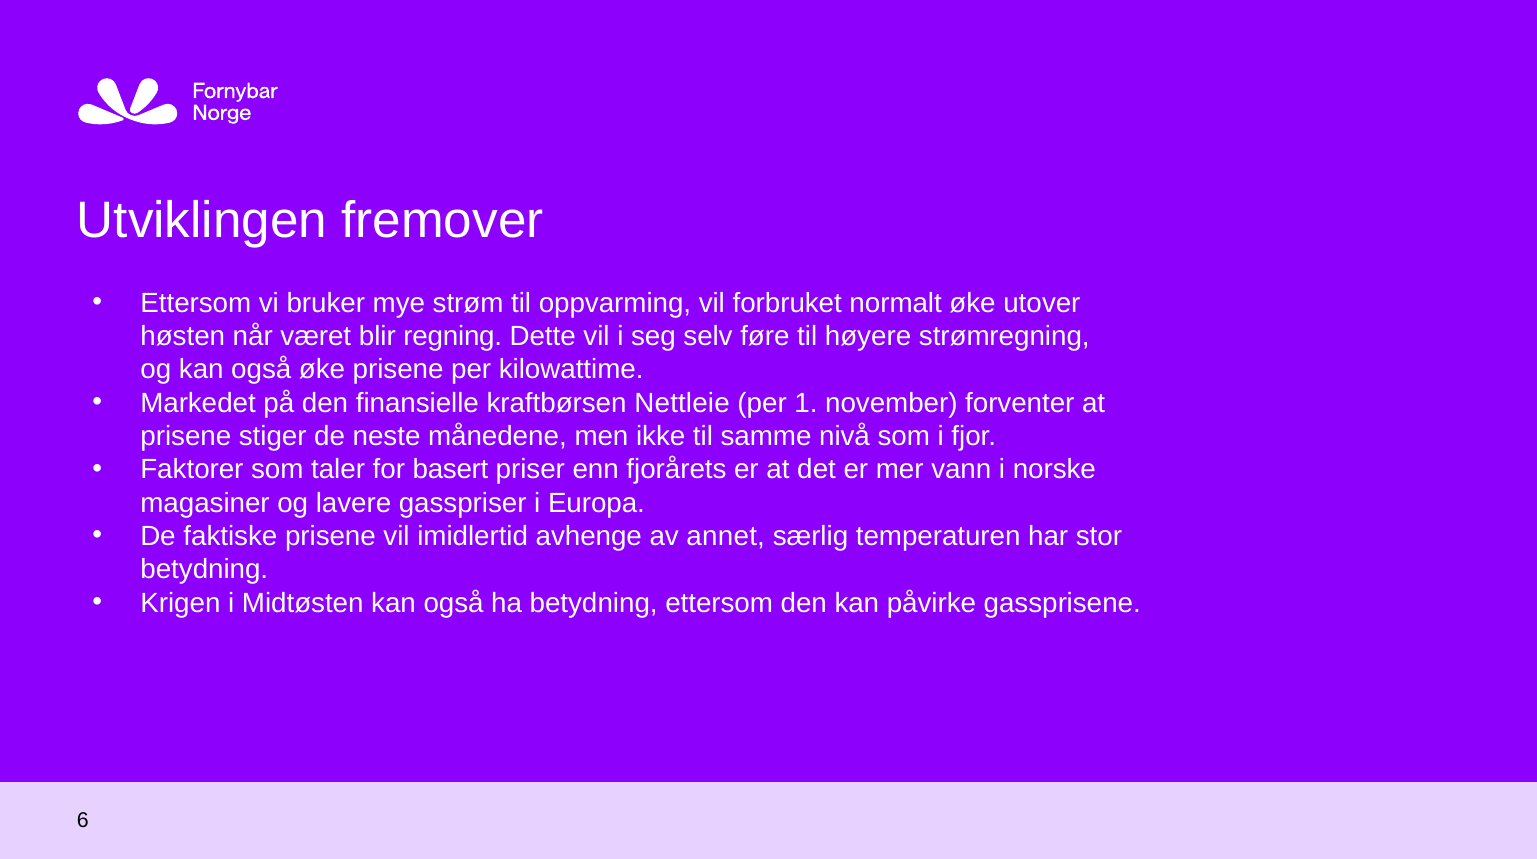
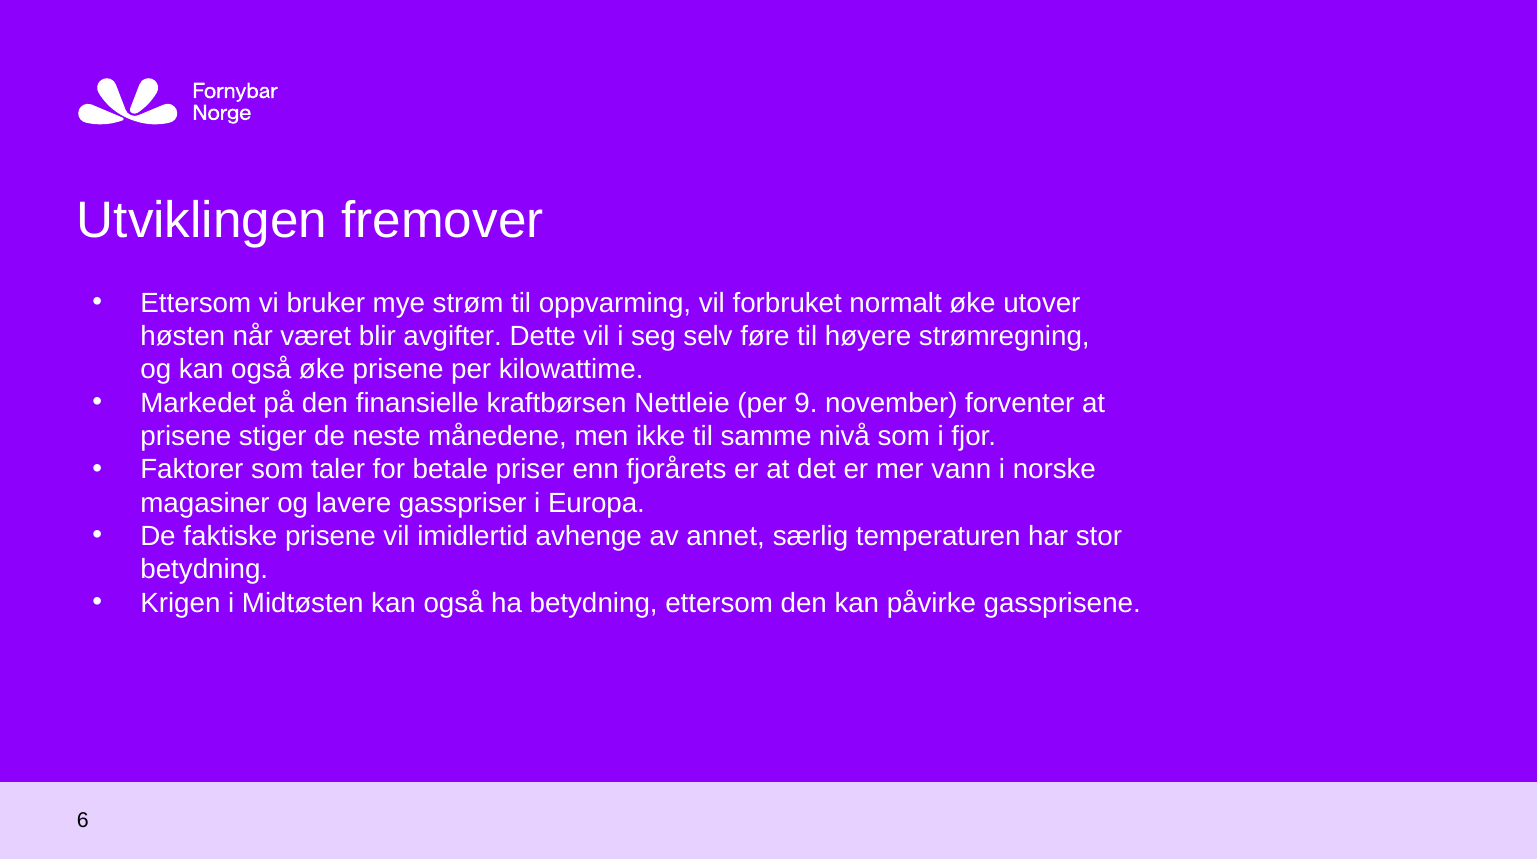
regning: regning -> avgifter
1: 1 -> 9
basert: basert -> betale
